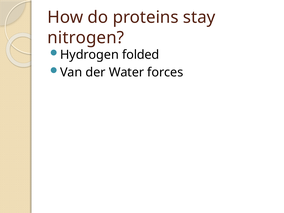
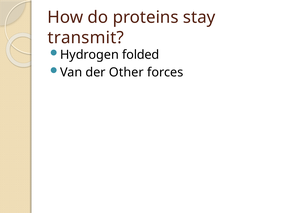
nitrogen: nitrogen -> transmit
Water: Water -> Other
